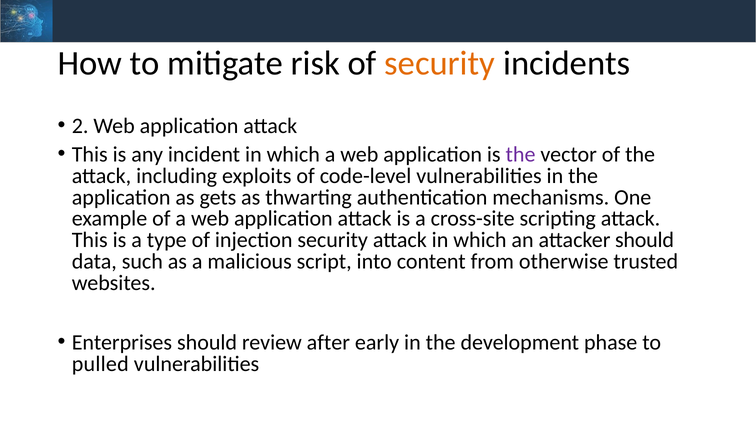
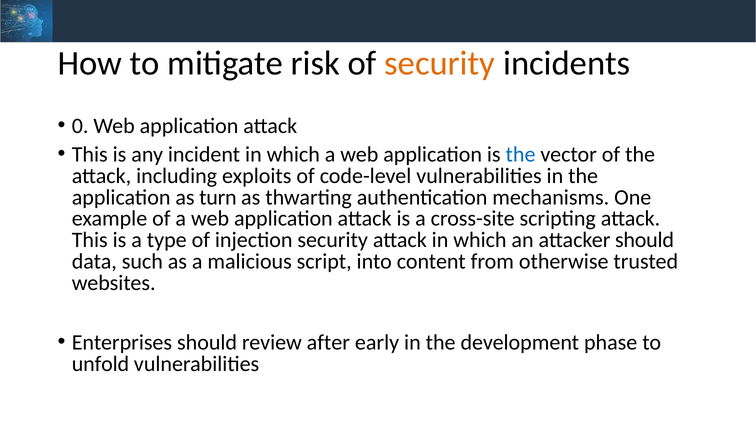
2: 2 -> 0
the at (521, 154) colour: purple -> blue
gets: gets -> turn
pulled: pulled -> unfold
